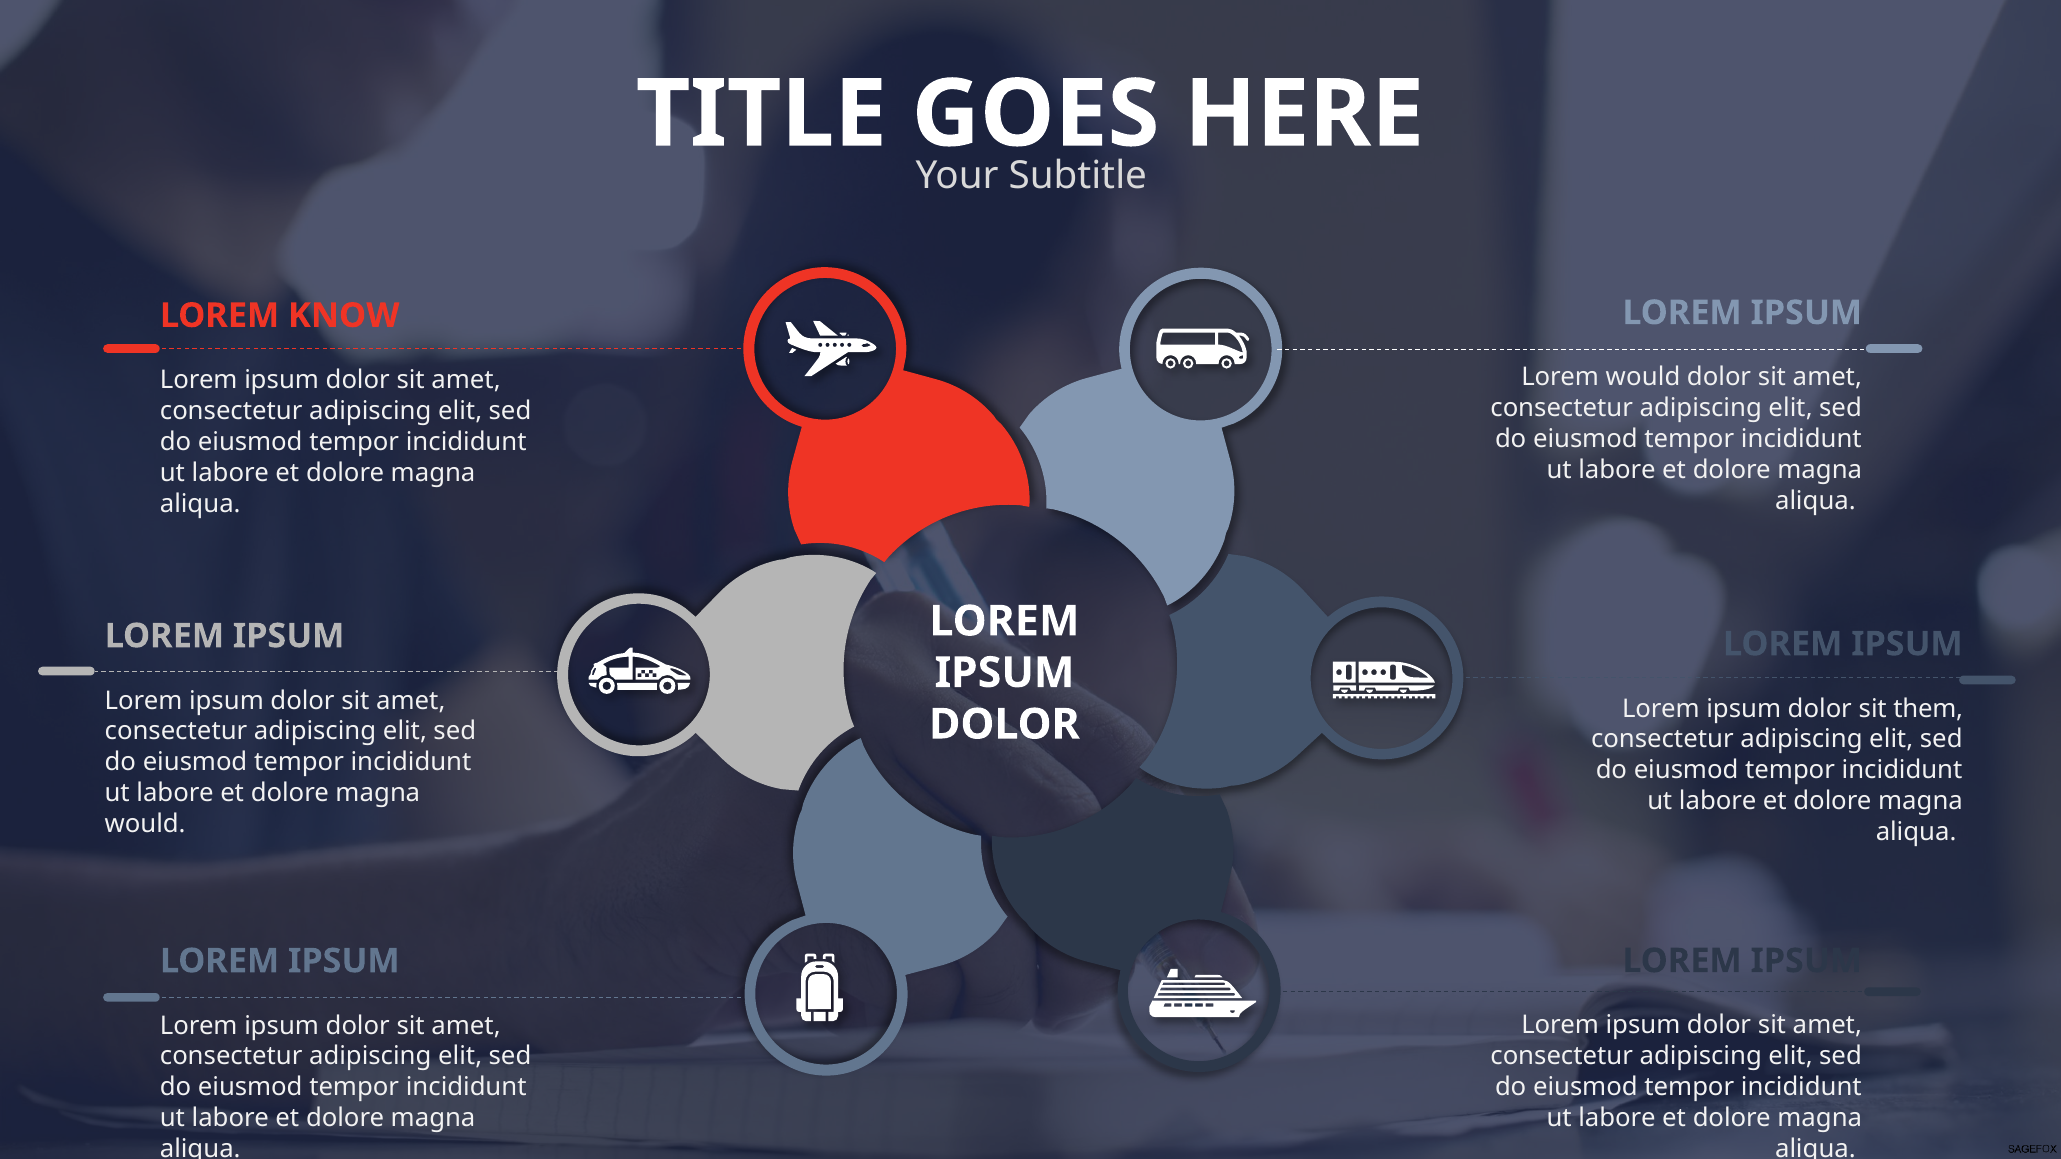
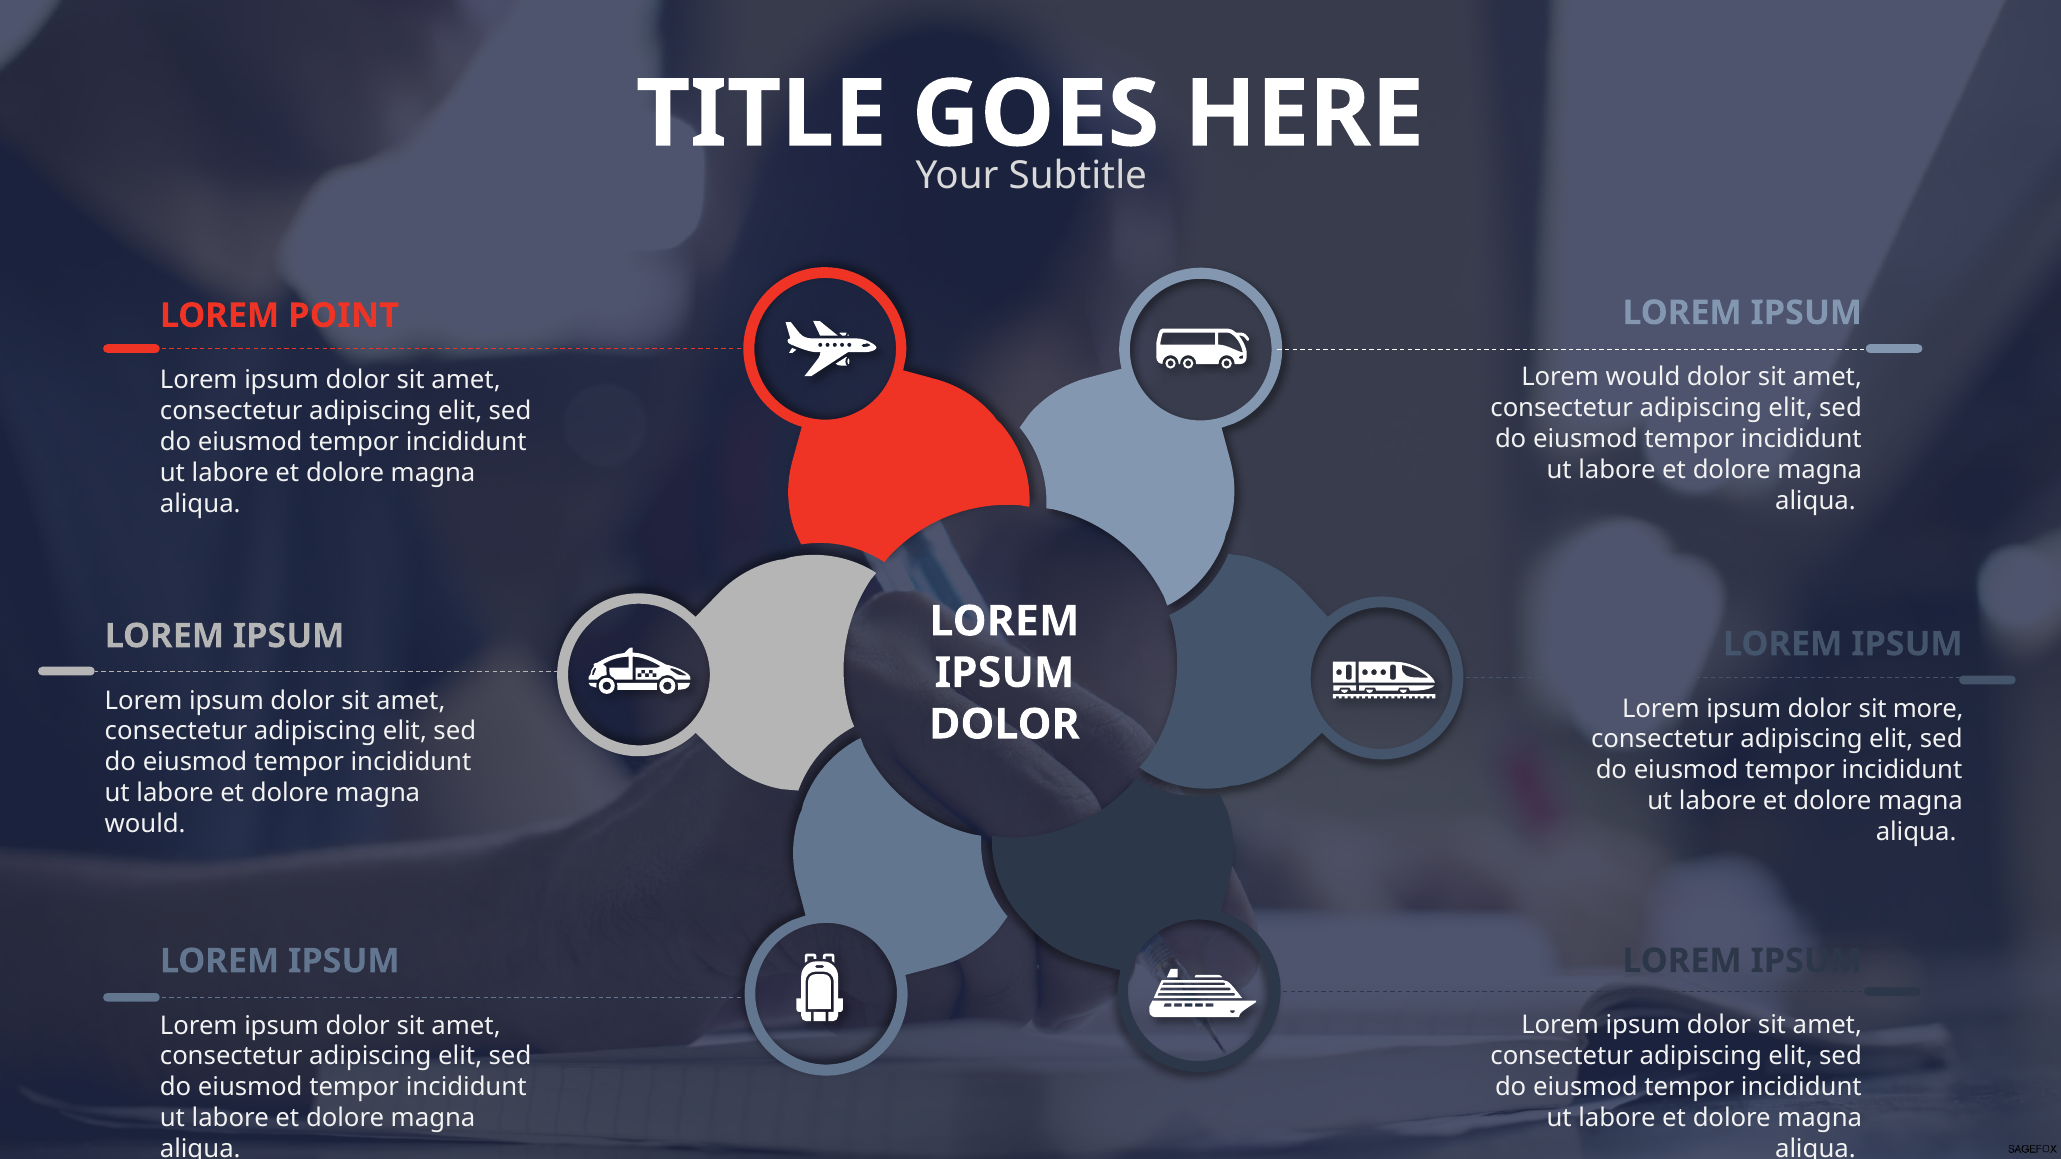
KNOW: KNOW -> POINT
them: them -> more
